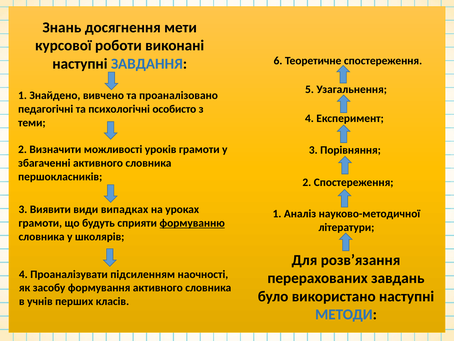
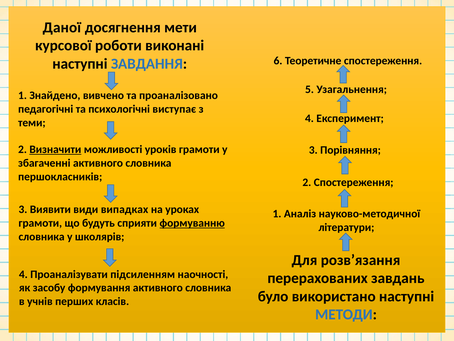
Знань: Знань -> Даної
особисто: особисто -> виступає
Визначити underline: none -> present
